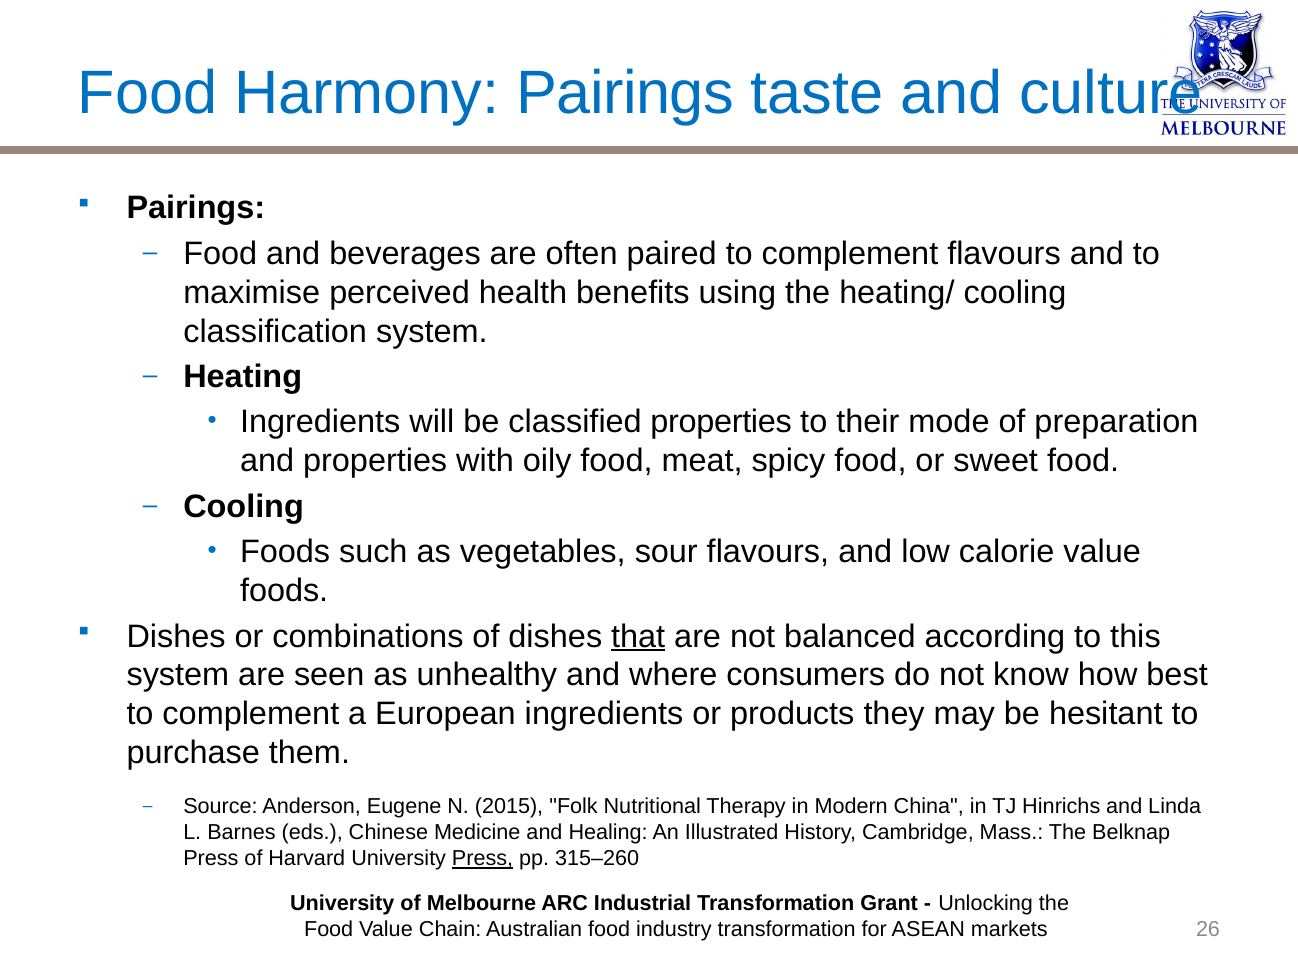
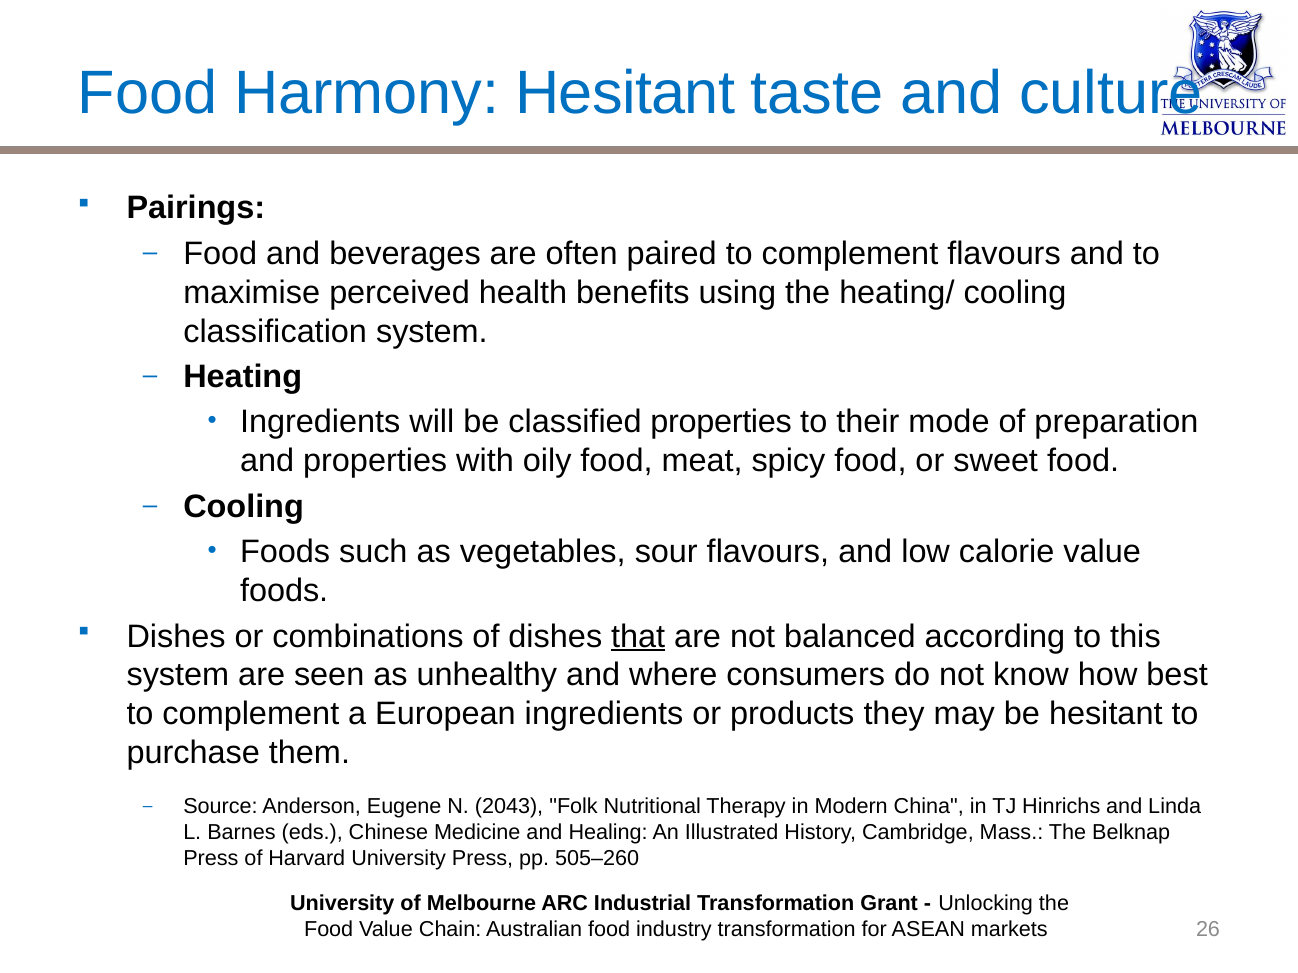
Harmony Pairings: Pairings -> Hesitant
2015: 2015 -> 2043
Press at (483, 859) underline: present -> none
315–260: 315–260 -> 505–260
